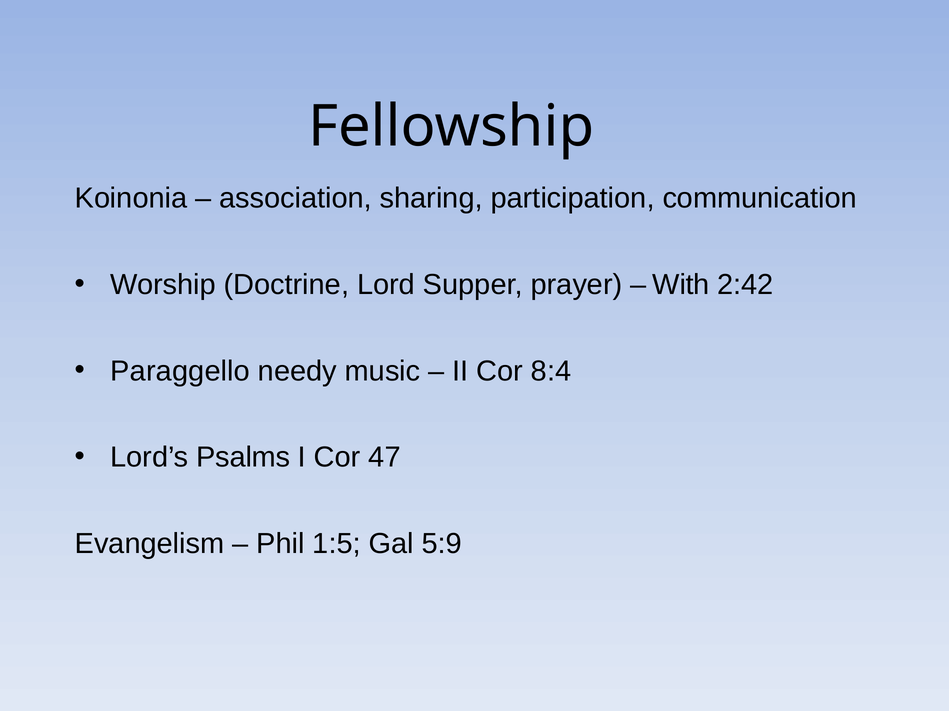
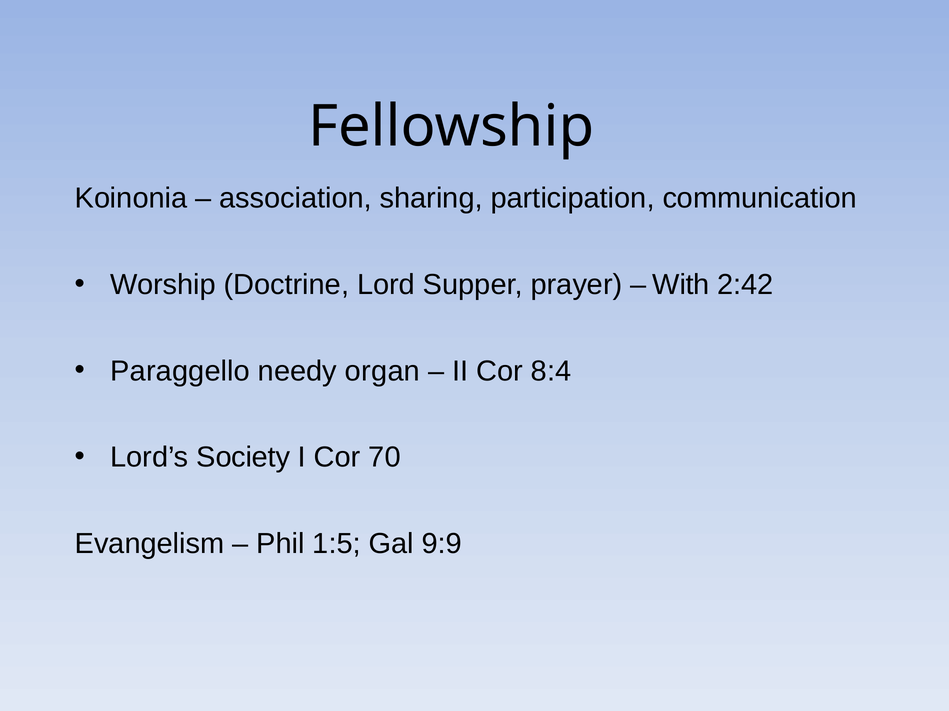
music: music -> organ
Psalms: Psalms -> Society
47: 47 -> 70
5:9: 5:9 -> 9:9
